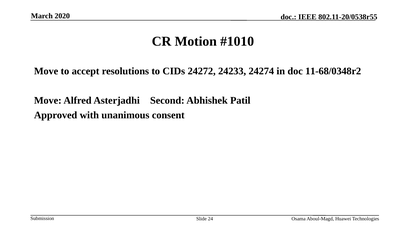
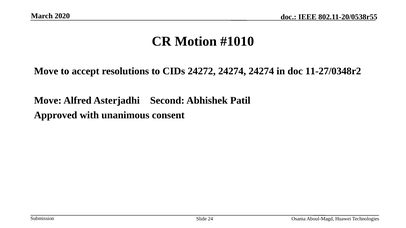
24272 24233: 24233 -> 24274
11-68/0348r2: 11-68/0348r2 -> 11-27/0348r2
